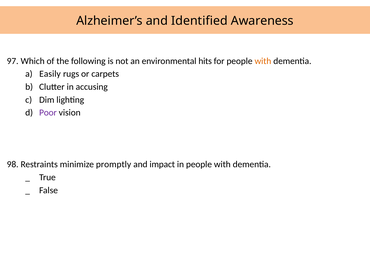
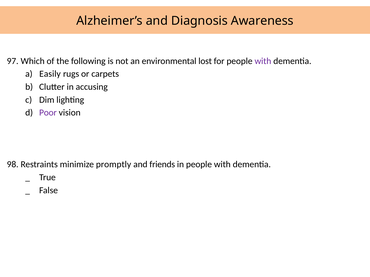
Identified: Identified -> Diagnosis
hits: hits -> lost
with at (263, 61) colour: orange -> purple
impact: impact -> friends
